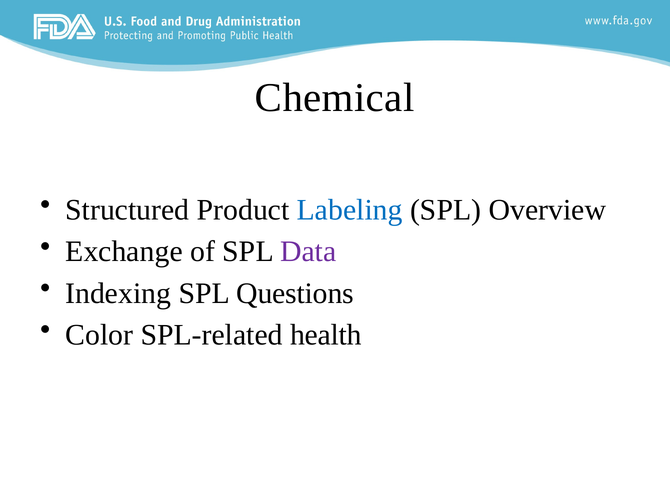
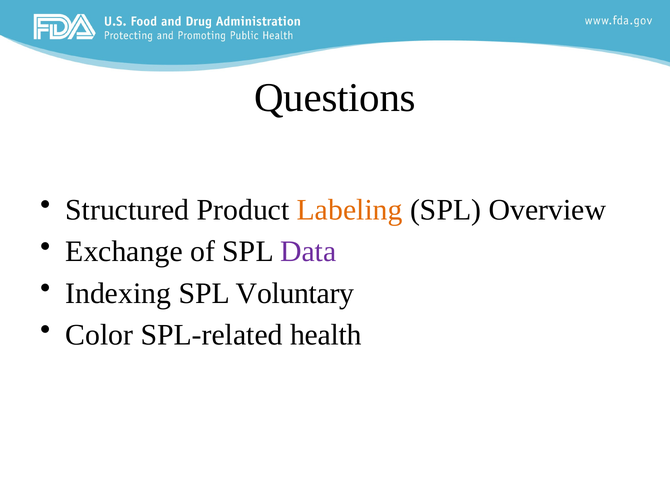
Chemical: Chemical -> Questions
Labeling colour: blue -> orange
Questions: Questions -> Voluntary
